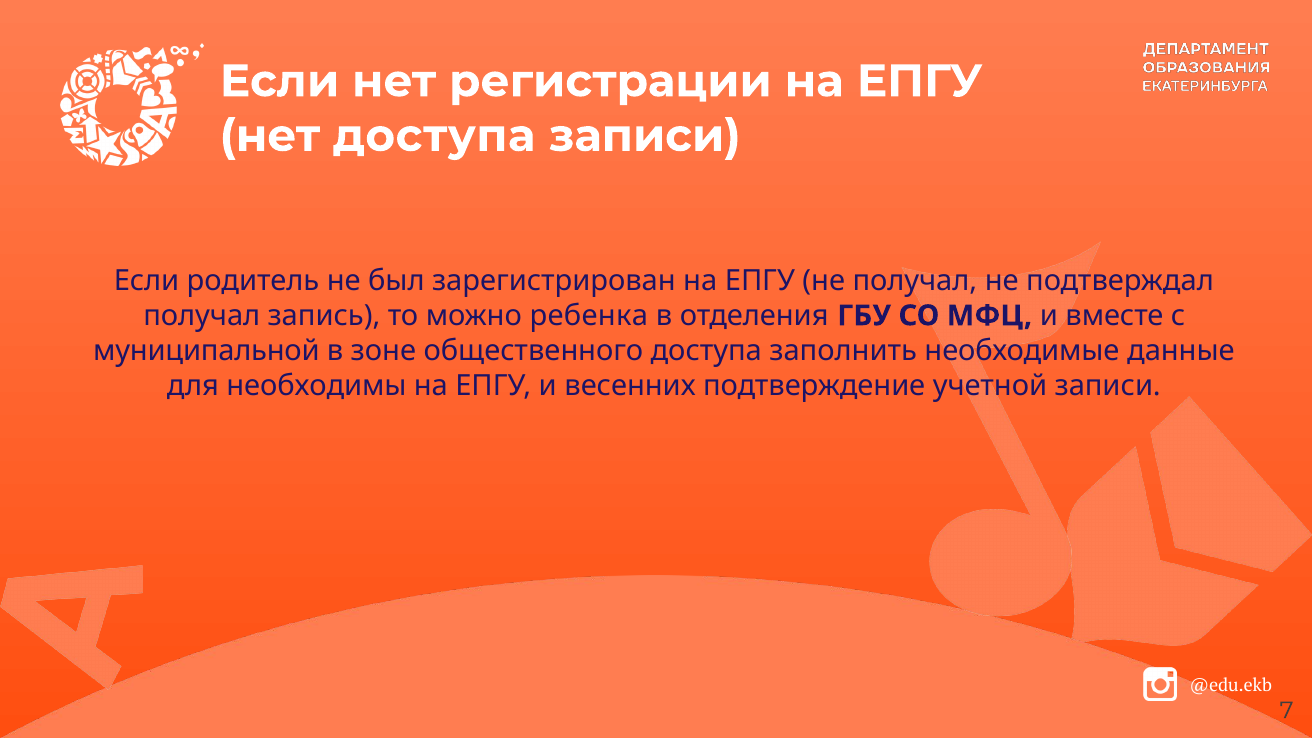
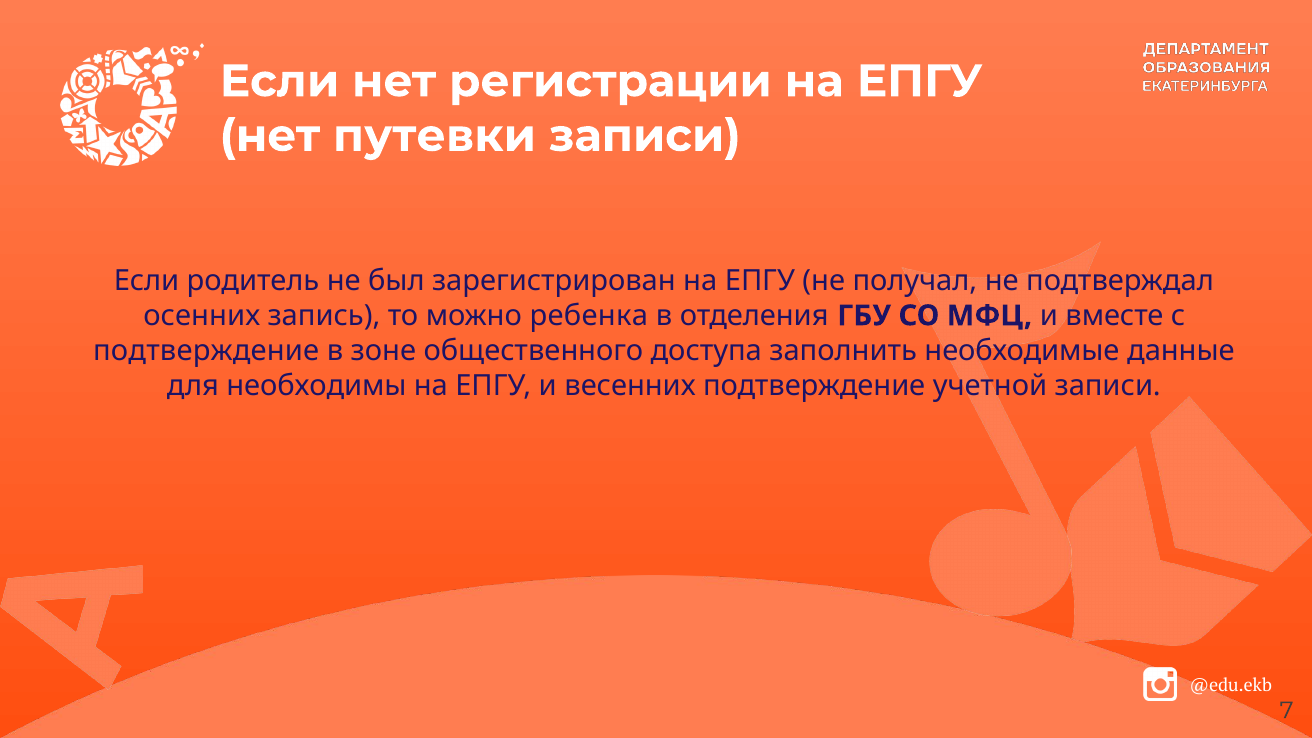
нет доступа: доступа -> путевки
получал at (202, 316): получал -> осенних
муниципальной at (206, 351): муниципальной -> подтверждение
